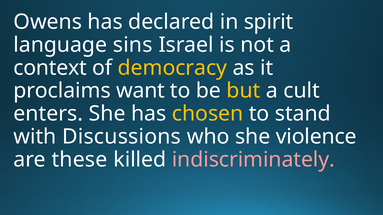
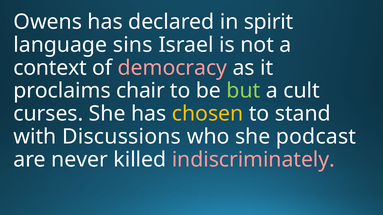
democracy colour: yellow -> pink
want: want -> chair
but colour: yellow -> light green
enters: enters -> curses
violence: violence -> podcast
these: these -> never
